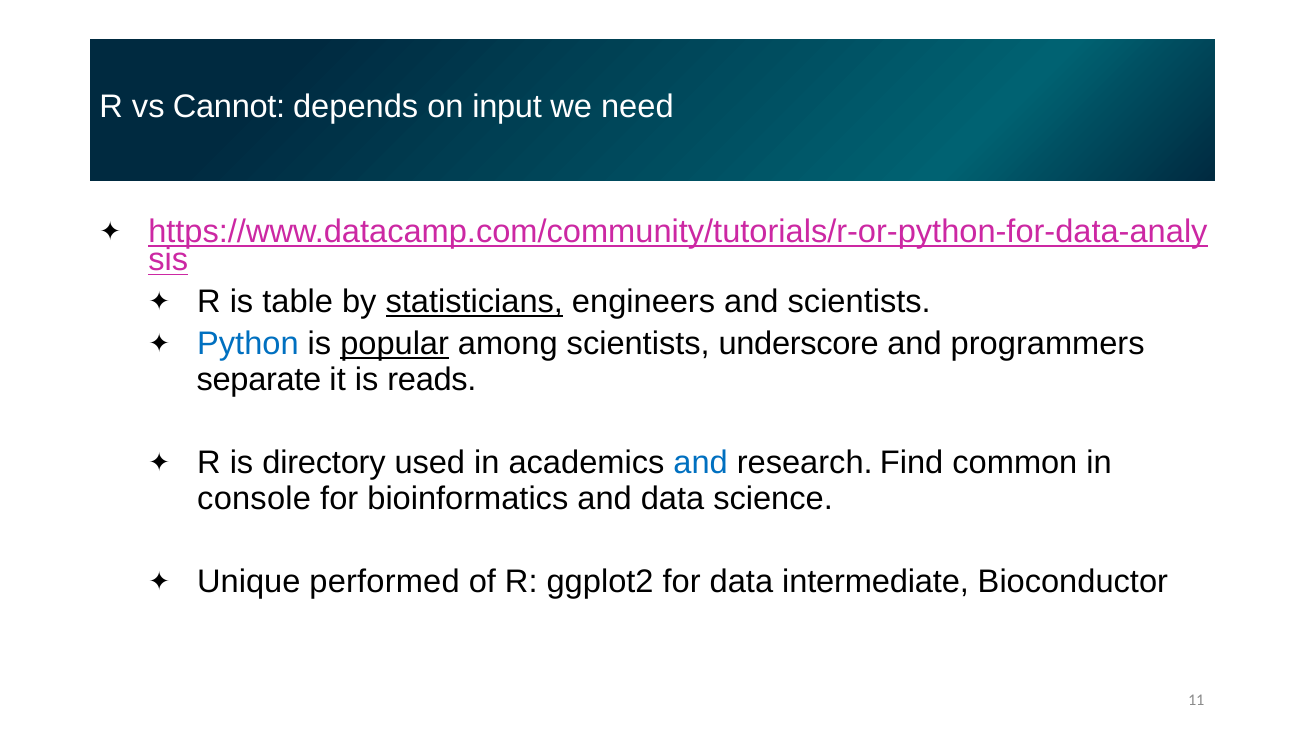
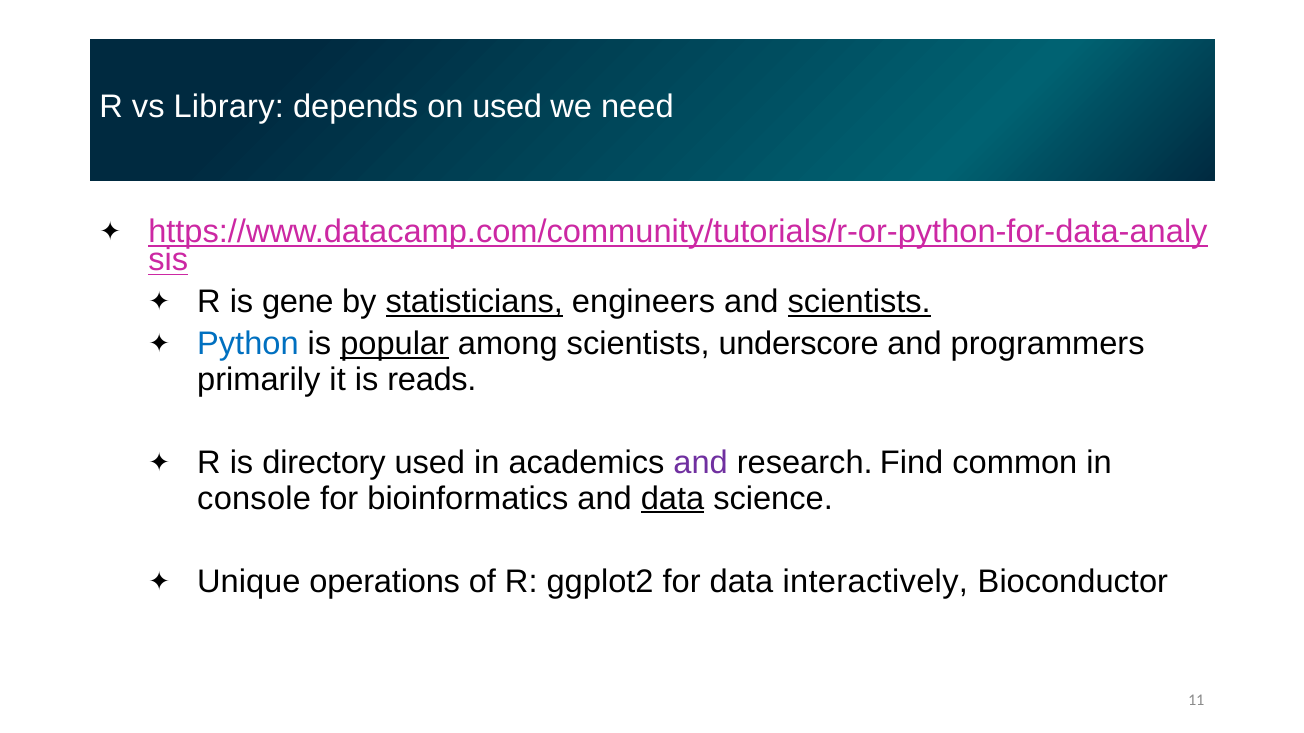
Cannot: Cannot -> Library
on input: input -> used
table: table -> gene
scientists at (859, 302) underline: none -> present
separate: separate -> primarily
and at (701, 463) colour: blue -> purple
data at (673, 499) underline: none -> present
performed: performed -> operations
intermediate: intermediate -> interactively
